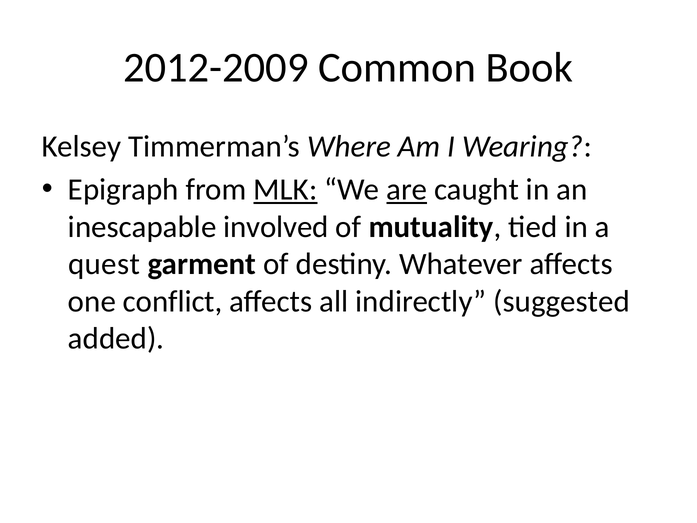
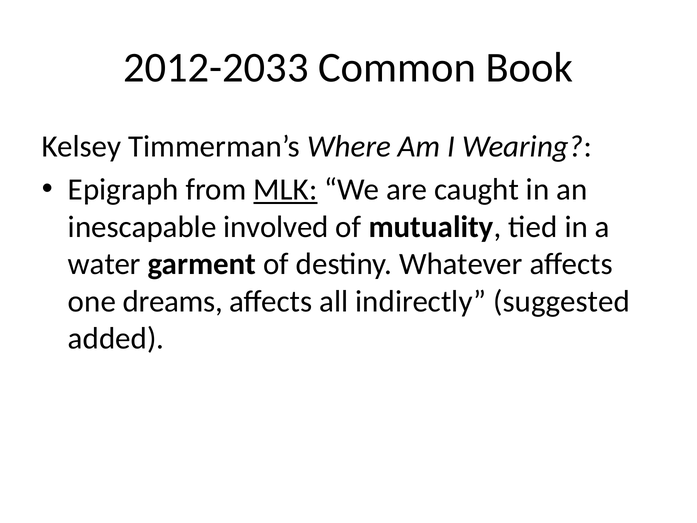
2012-2009: 2012-2009 -> 2012-2033
are underline: present -> none
quest: quest -> water
conflict: conflict -> dreams
